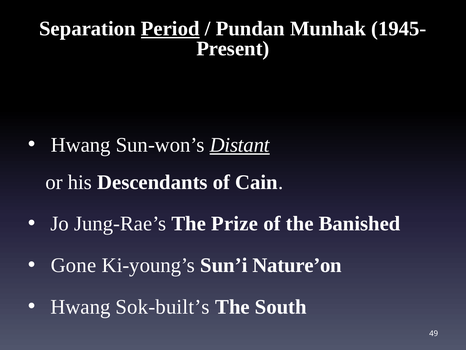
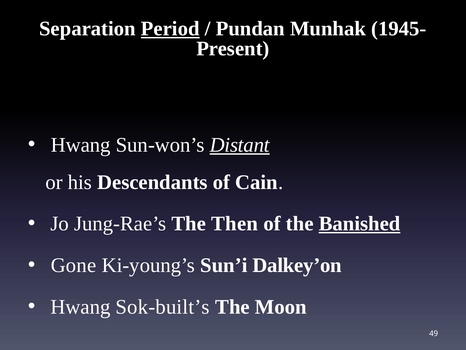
Prize: Prize -> Then
Banished underline: none -> present
Nature’on: Nature’on -> Dalkey’on
South: South -> Moon
